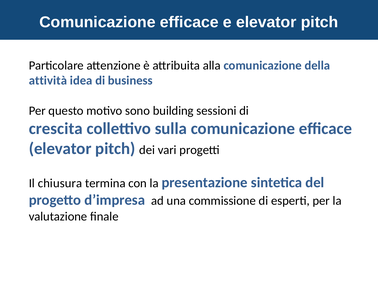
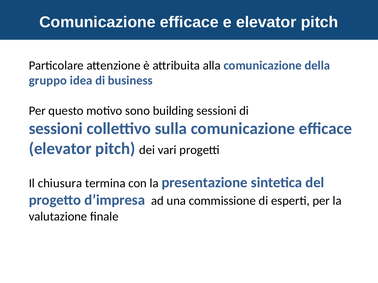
attività: attività -> gruppo
crescita at (56, 129): crescita -> sessioni
